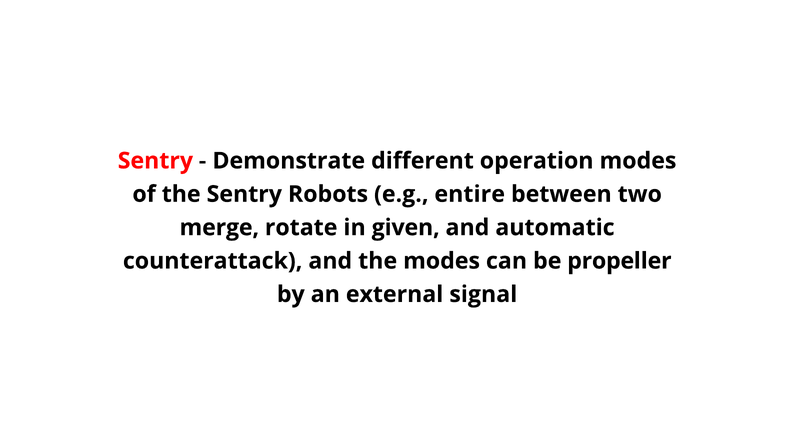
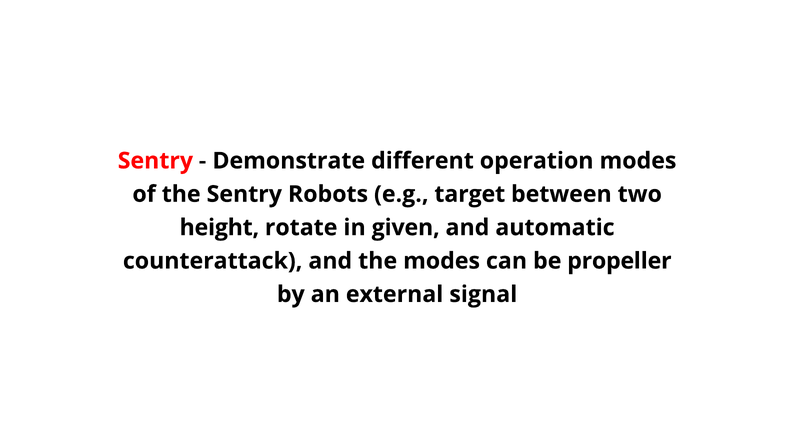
entire: entire -> target
merge: merge -> height
